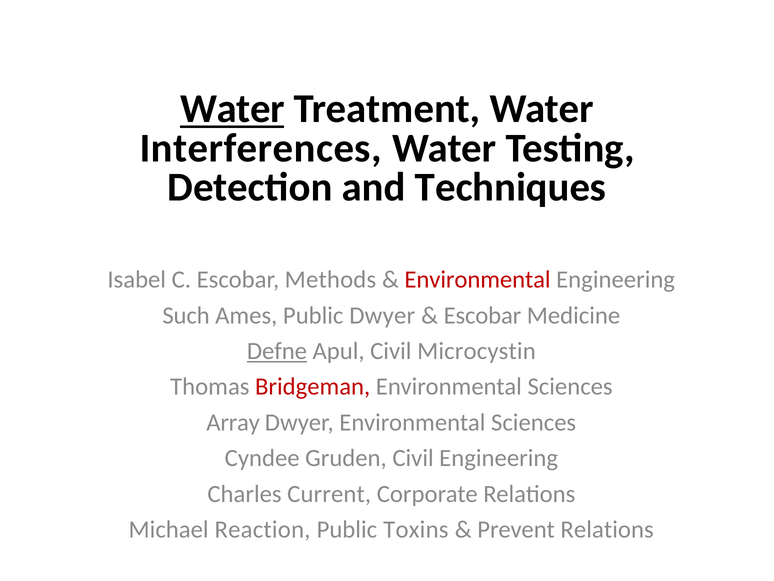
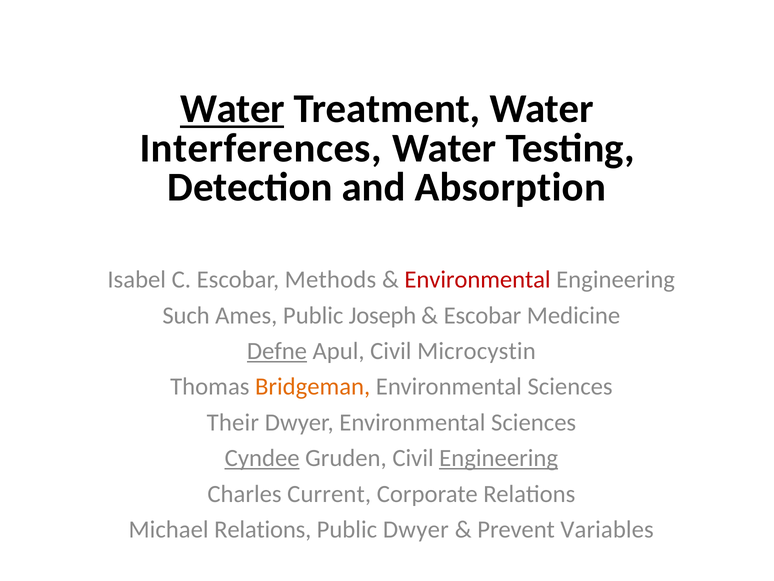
Techniques: Techniques -> Absorption
Public Dwyer: Dwyer -> Joseph
Bridgeman colour: red -> orange
Array: Array -> Their
Cyndee underline: none -> present
Engineering at (499, 458) underline: none -> present
Michael Reaction: Reaction -> Relations
Public Toxins: Toxins -> Dwyer
Prevent Relations: Relations -> Variables
